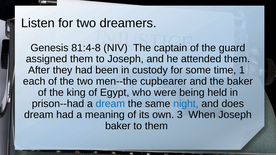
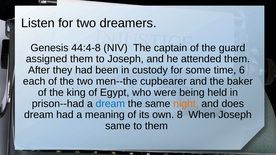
81:4-8: 81:4-8 -> 44:4-8
1: 1 -> 6
night colour: blue -> orange
3: 3 -> 8
baker at (118, 126): baker -> same
